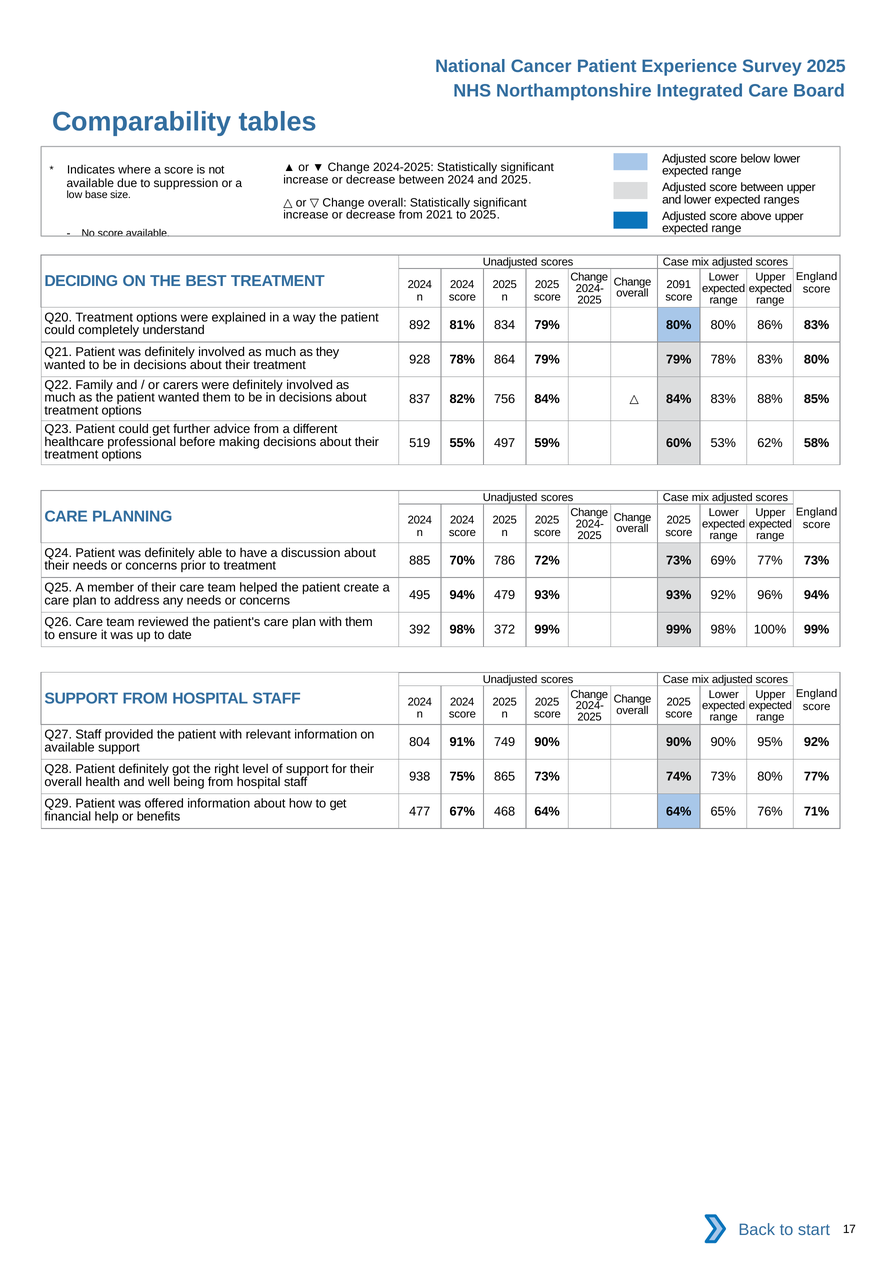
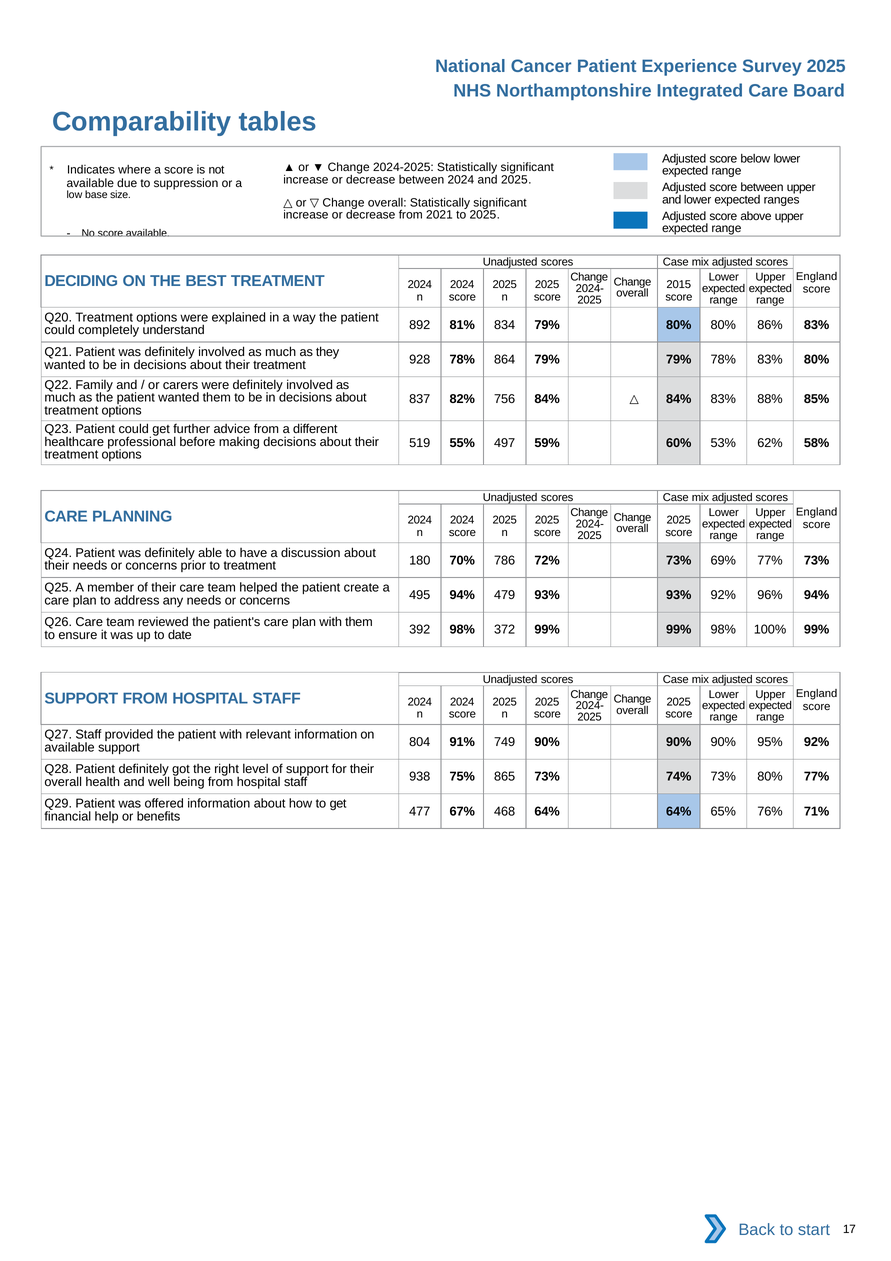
2091: 2091 -> 2015
885: 885 -> 180
